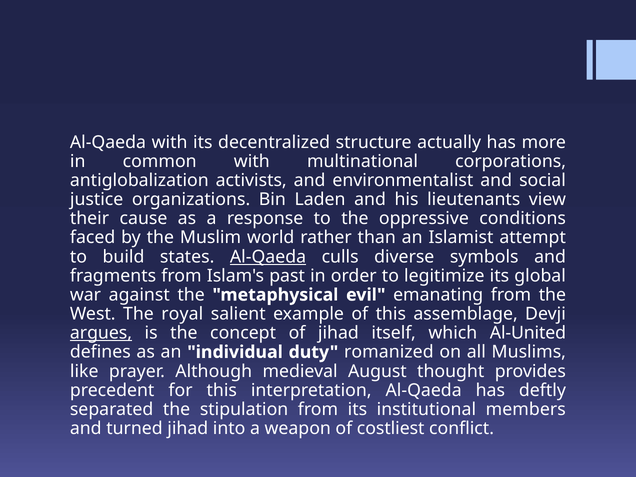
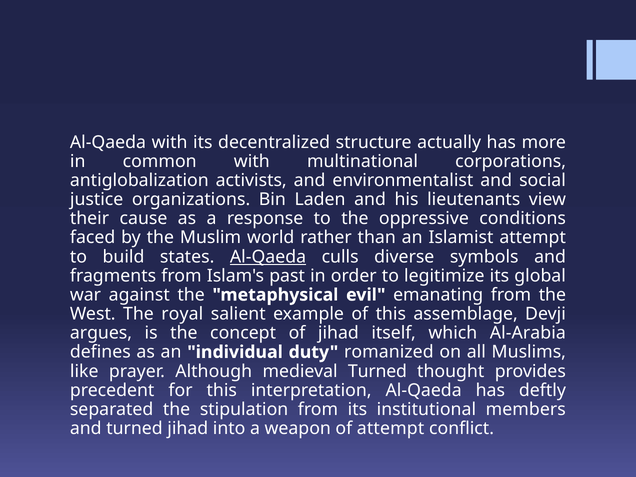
argues underline: present -> none
Al-United: Al-United -> Al-Arabia
medieval August: August -> Turned
of costliest: costliest -> attempt
